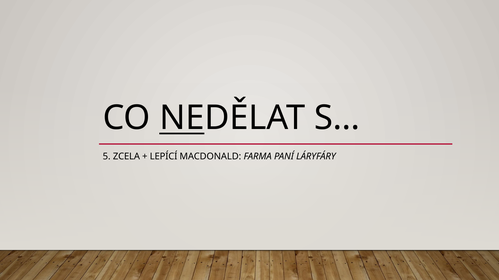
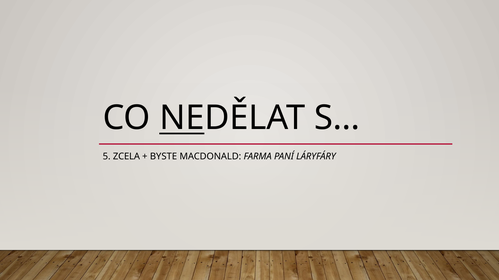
LEPÍCÍ: LEPÍCÍ -> BYSTE
